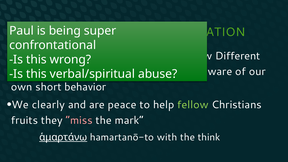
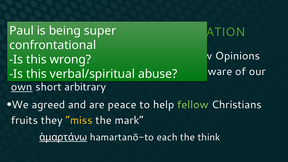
Different: Different -> Opinions
own underline: none -> present
behavior: behavior -> arbitrary
clearly: clearly -> agreed
miss colour: pink -> yellow
with: with -> each
